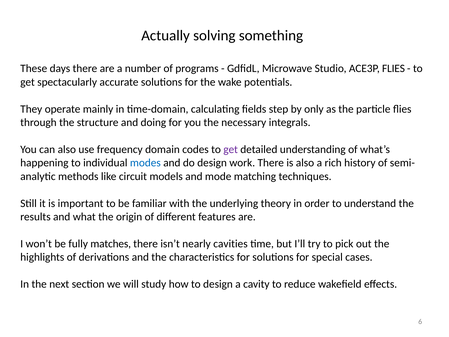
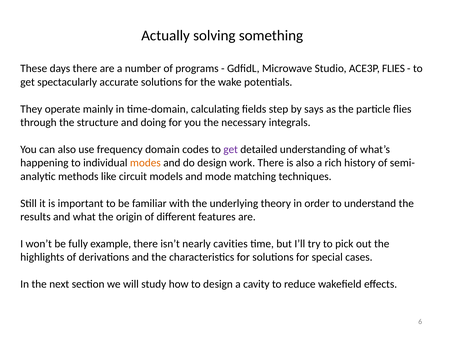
only: only -> says
modes colour: blue -> orange
matches: matches -> example
